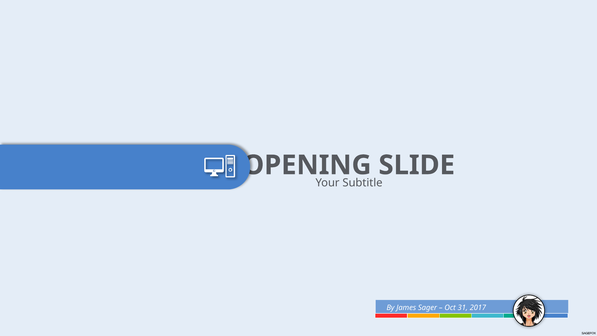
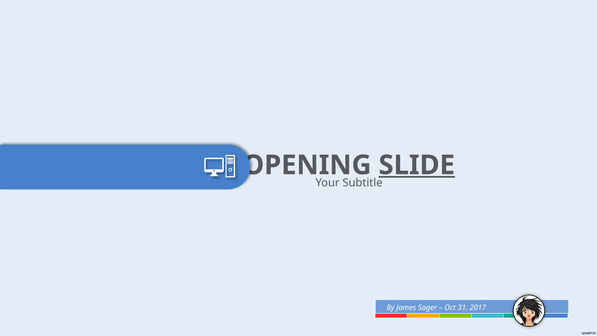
SLIDE underline: none -> present
